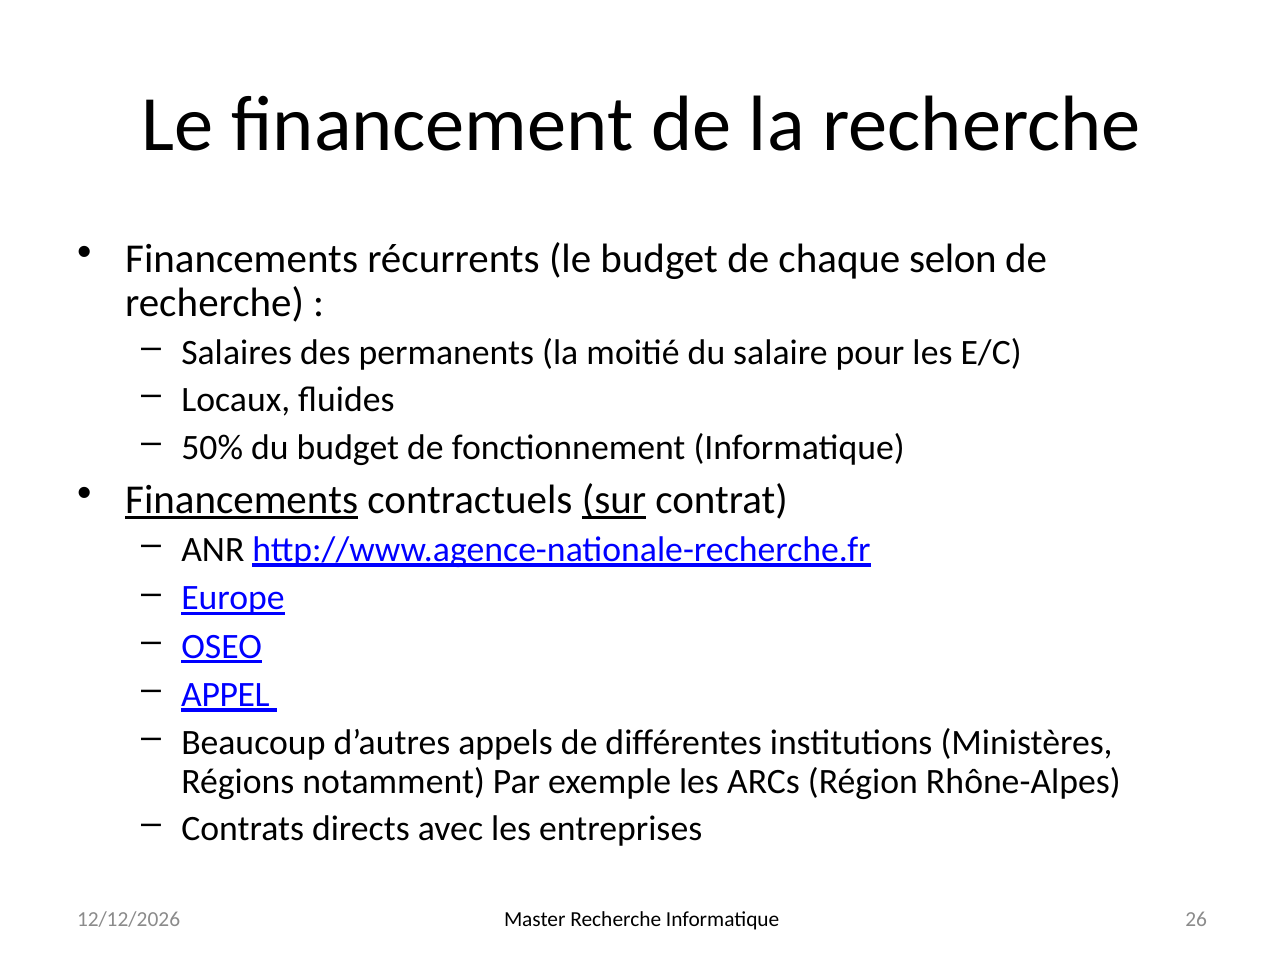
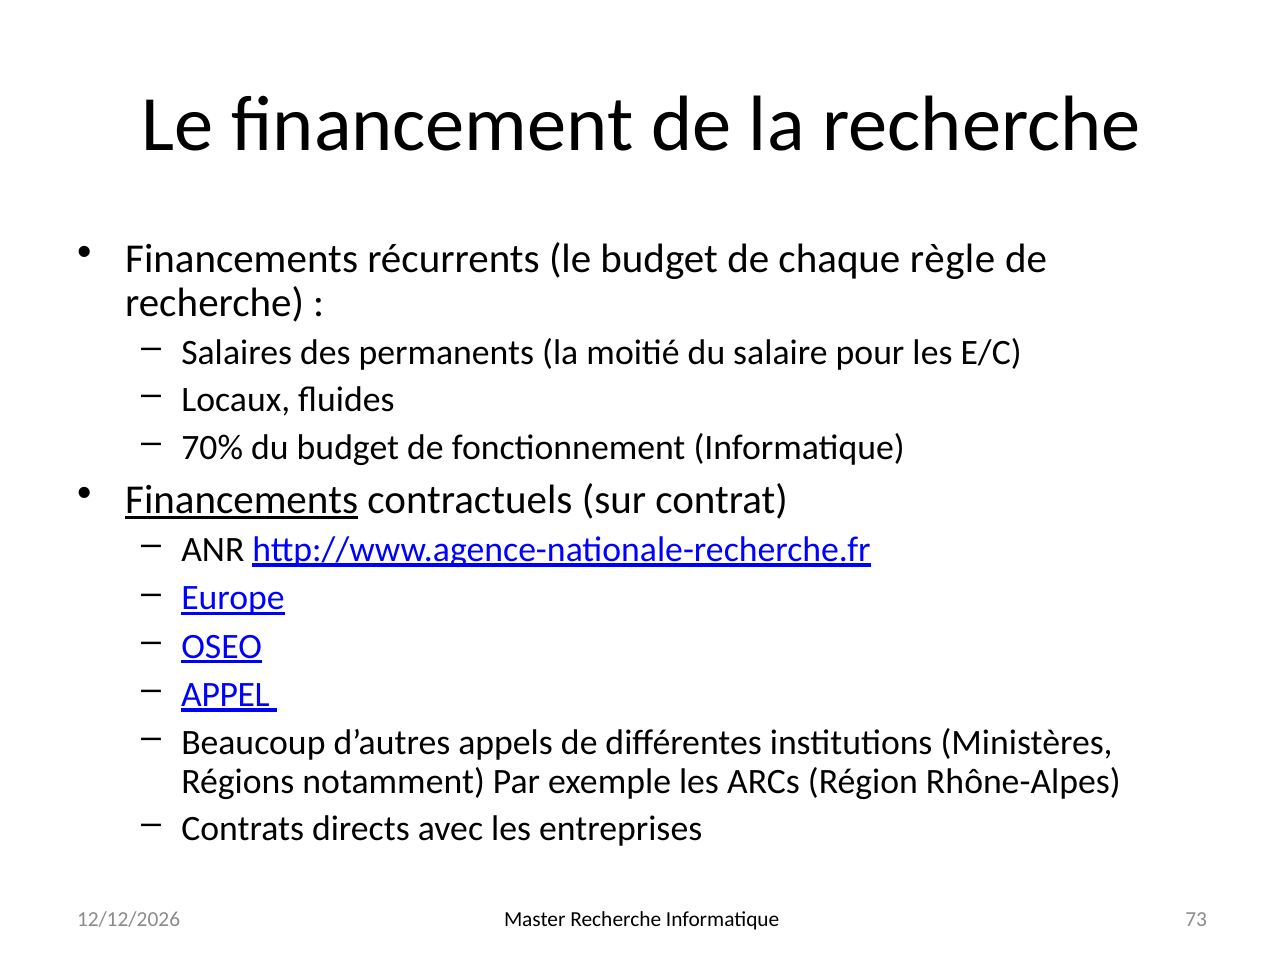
selon: selon -> règle
50%: 50% -> 70%
sur underline: present -> none
26: 26 -> 73
